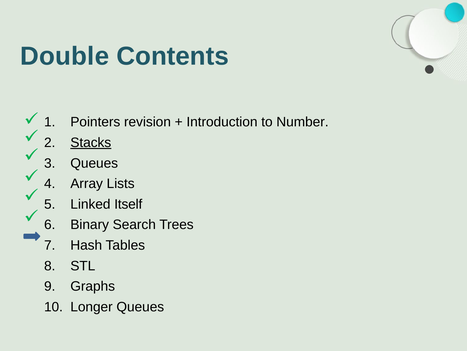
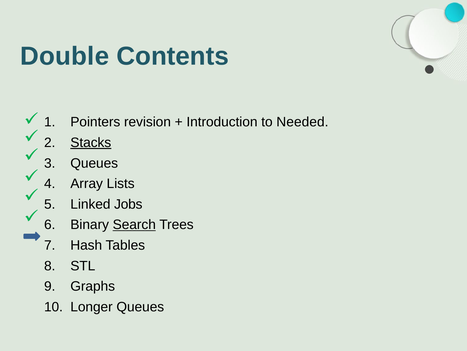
Number: Number -> Needed
Itself: Itself -> Jobs
Search underline: none -> present
